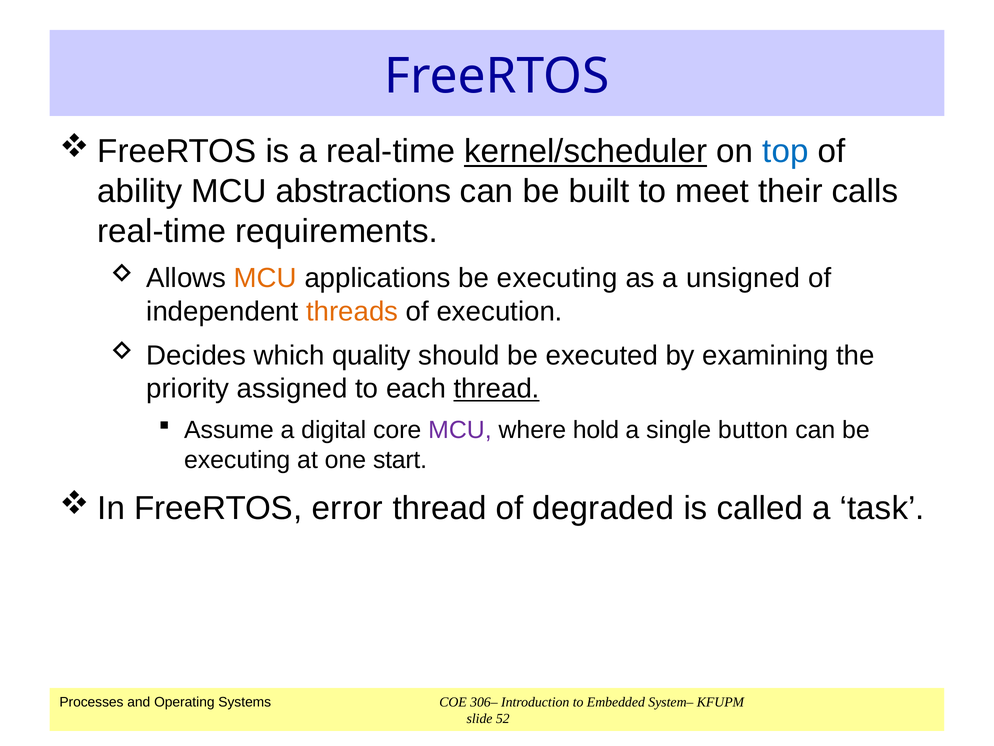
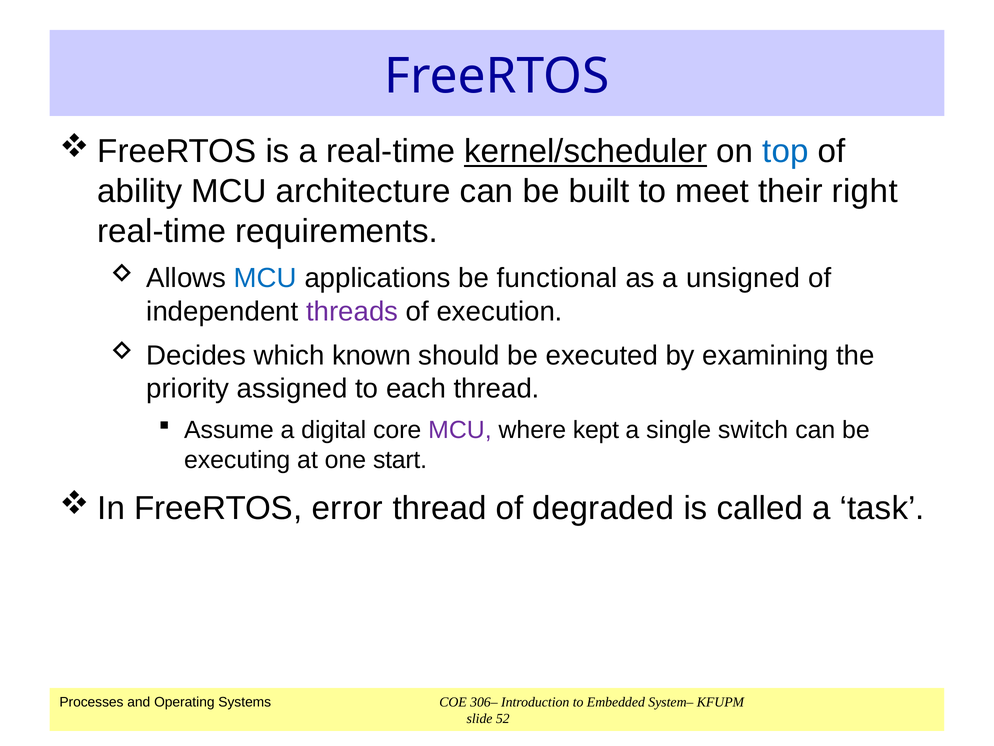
abstractions: abstractions -> architecture
calls: calls -> right
MCU at (265, 278) colour: orange -> blue
applications be executing: executing -> functional
threads colour: orange -> purple
quality: quality -> known
thread at (497, 389) underline: present -> none
hold: hold -> kept
button: button -> switch
